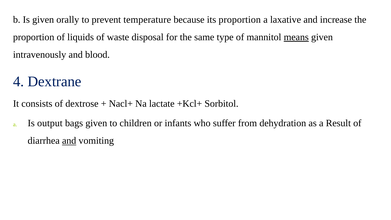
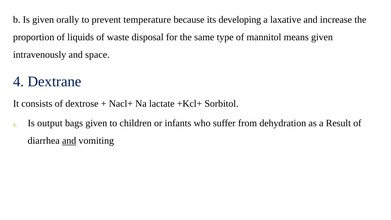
its proportion: proportion -> developing
means underline: present -> none
blood: blood -> space
